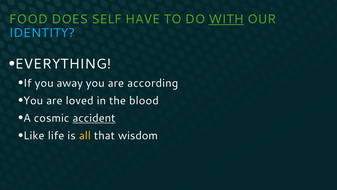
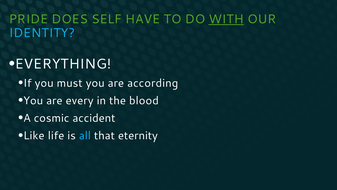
FOOD: FOOD -> PRIDE
away: away -> must
loved: loved -> every
accident underline: present -> none
all colour: yellow -> light blue
wisdom: wisdom -> eternity
